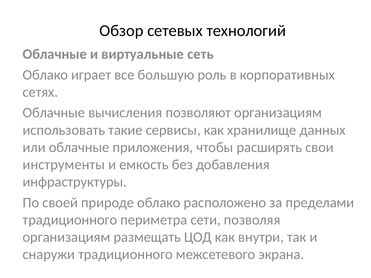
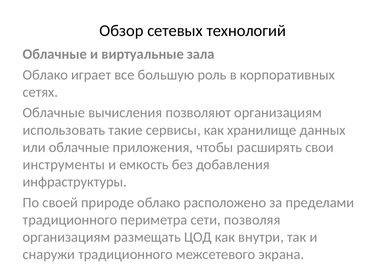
сеть: сеть -> зала
